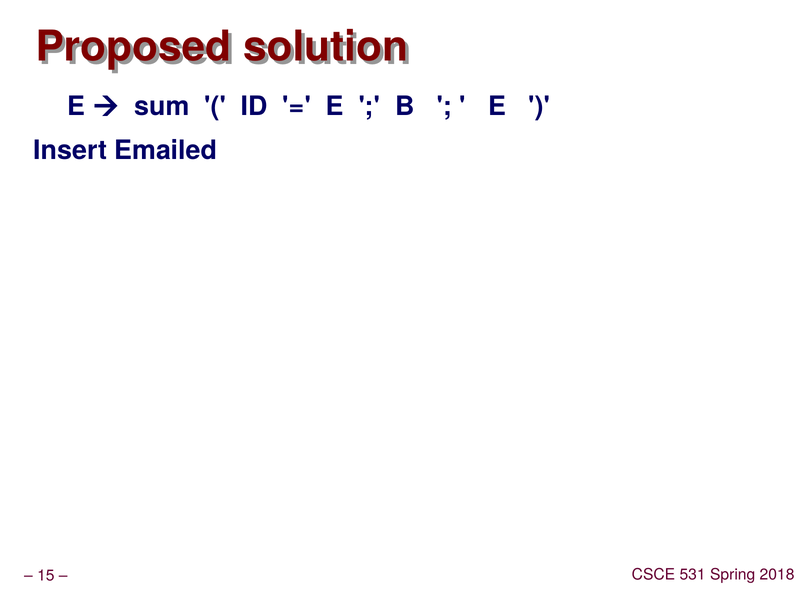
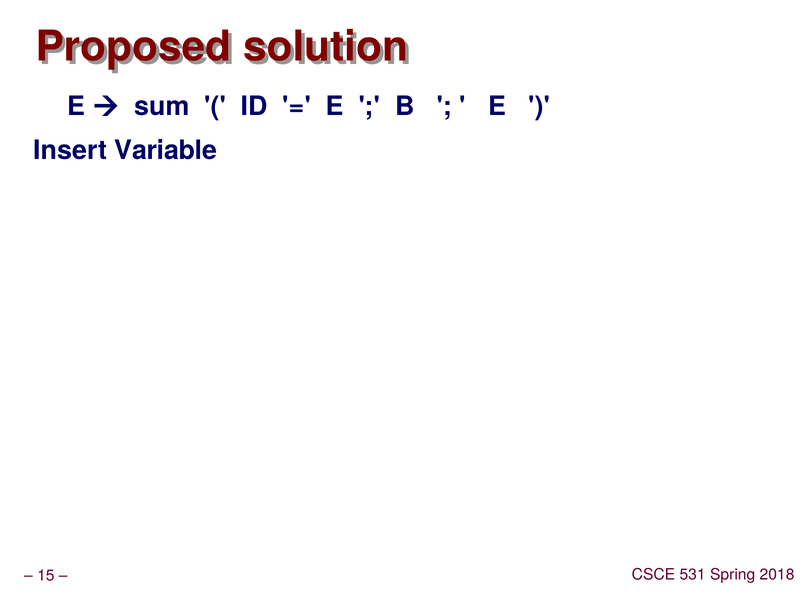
Emailed: Emailed -> Variable
